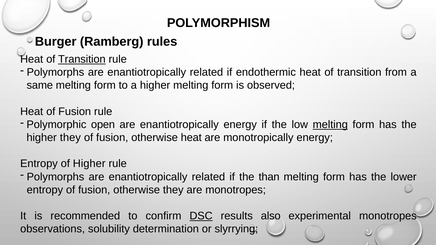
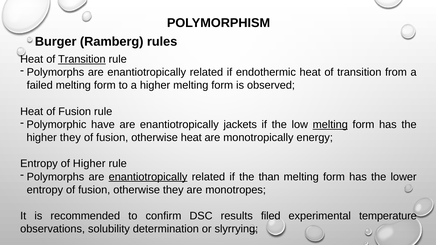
same: same -> failed
open: open -> have
enantiotropically energy: energy -> jackets
enantiotropically at (148, 177) underline: none -> present
DSC underline: present -> none
also: also -> filed
experimental monotropes: monotropes -> temperature
